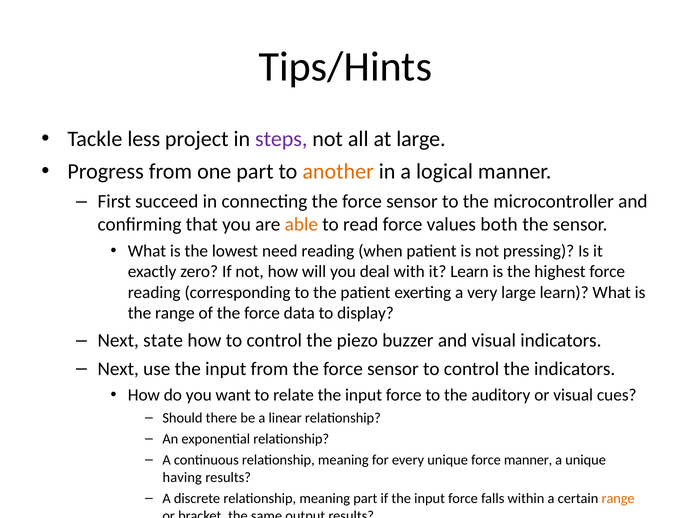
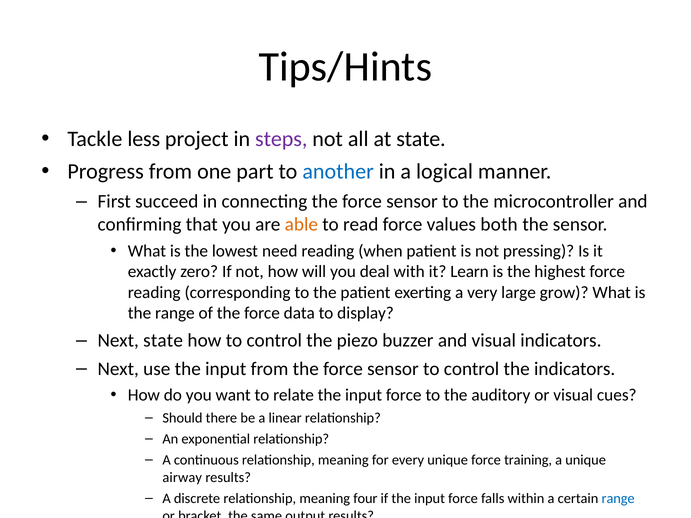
at large: large -> state
another colour: orange -> blue
large learn: learn -> grow
force manner: manner -> training
having: having -> airway
meaning part: part -> four
range at (618, 499) colour: orange -> blue
